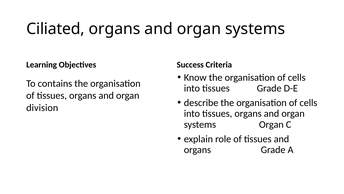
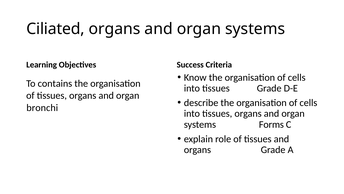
division: division -> bronchi
systems Organ: Organ -> Forms
